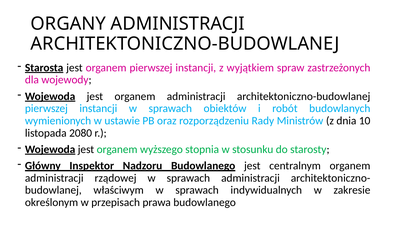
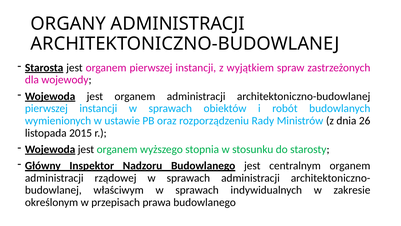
10: 10 -> 26
2080: 2080 -> 2015
